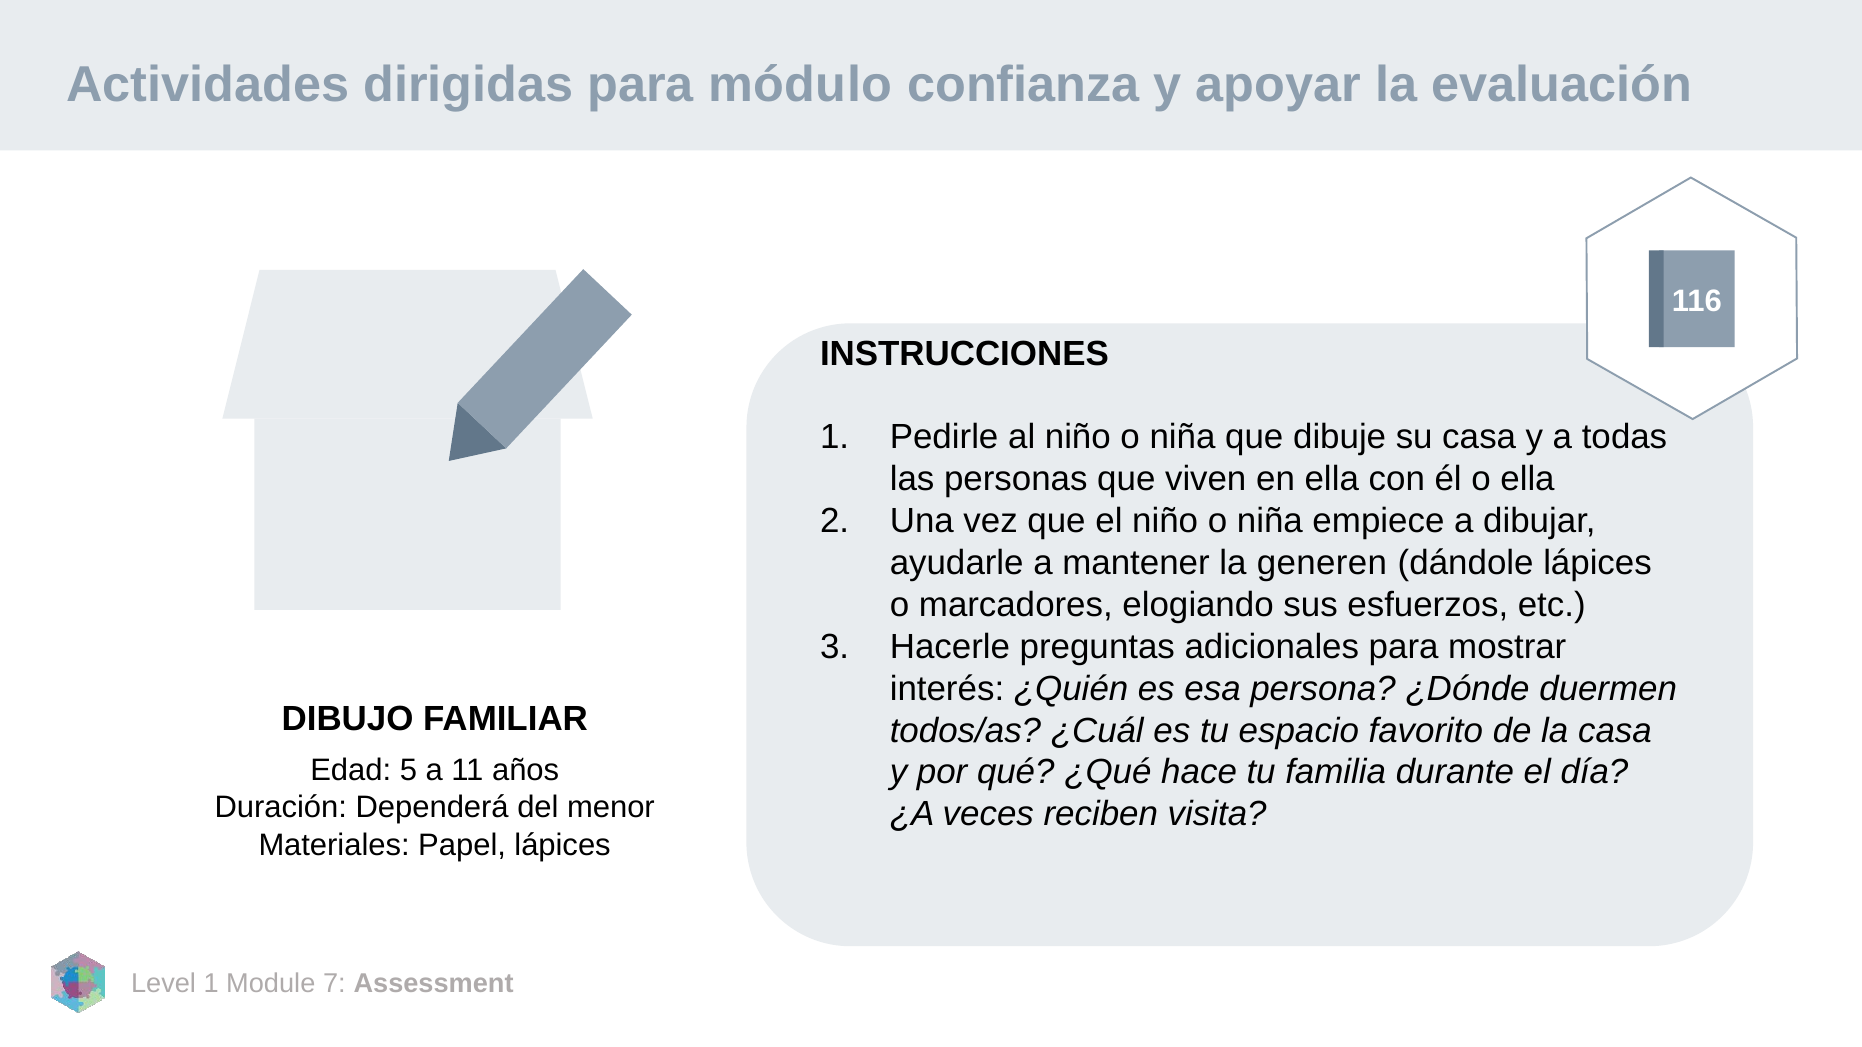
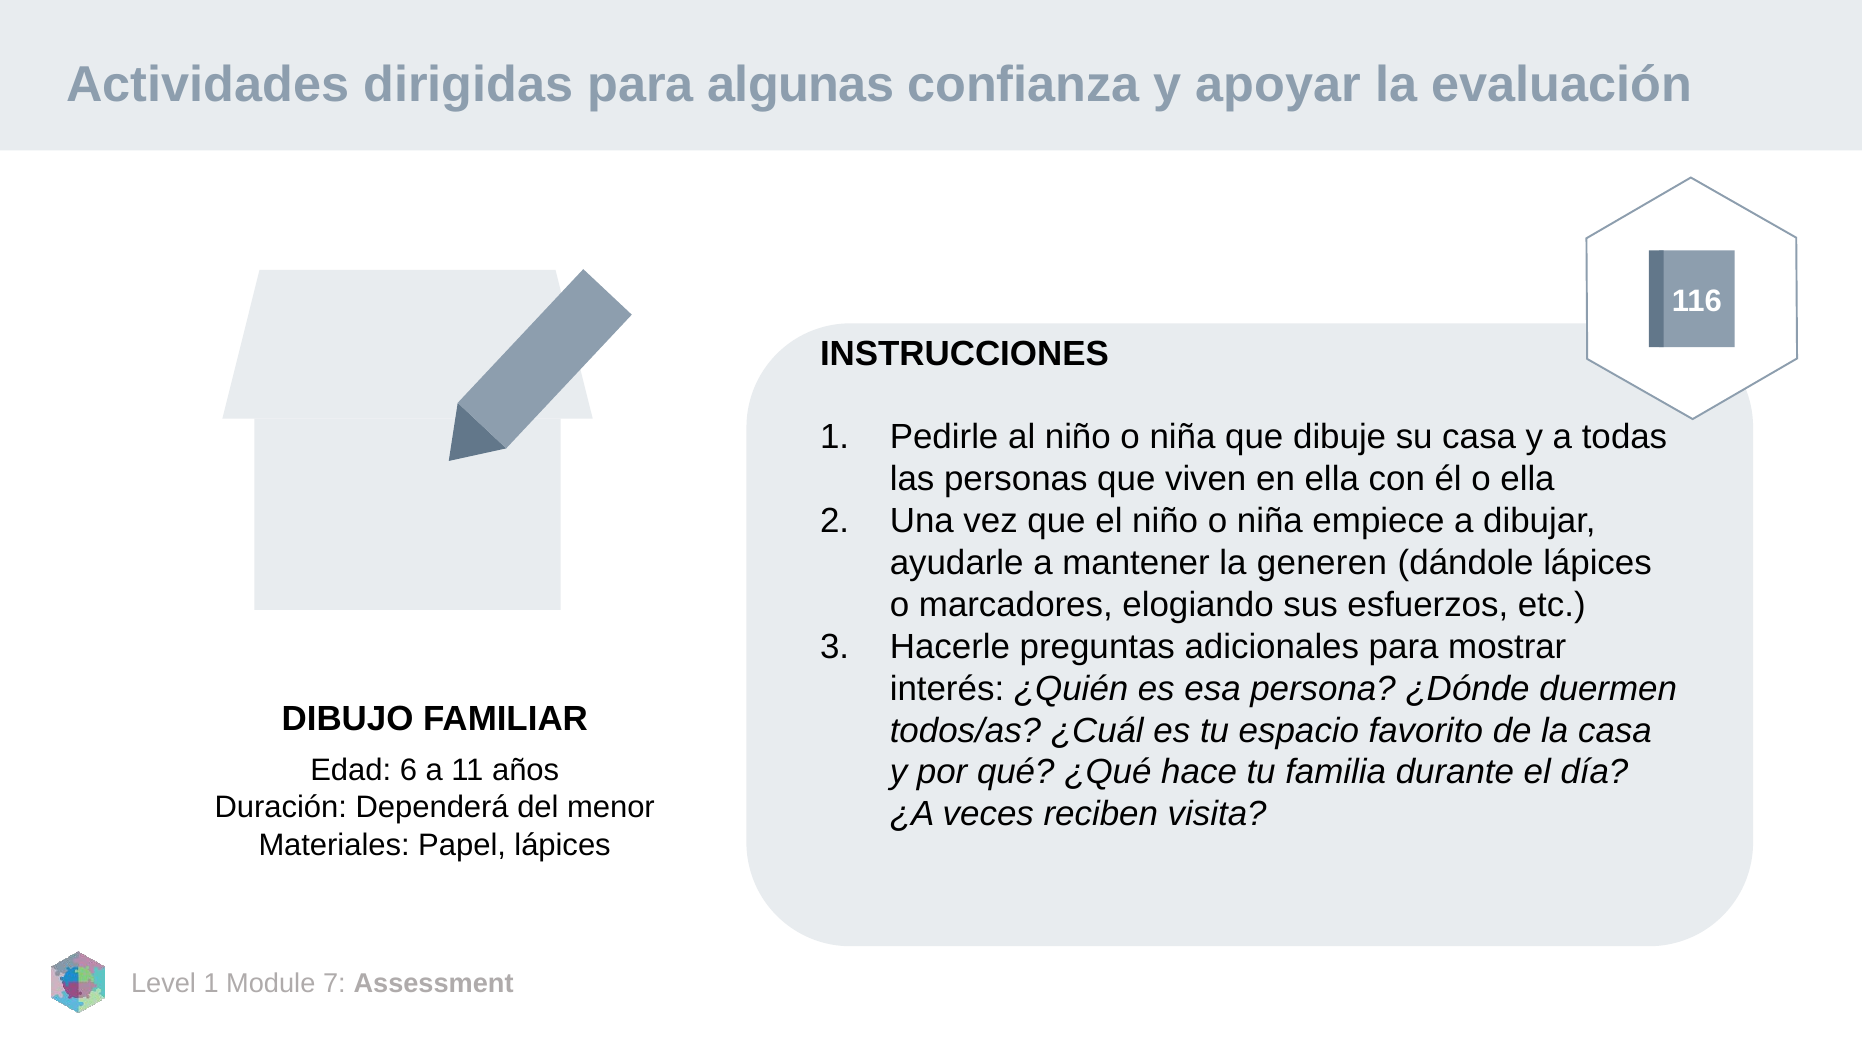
módulo: módulo -> algunas
5: 5 -> 6
